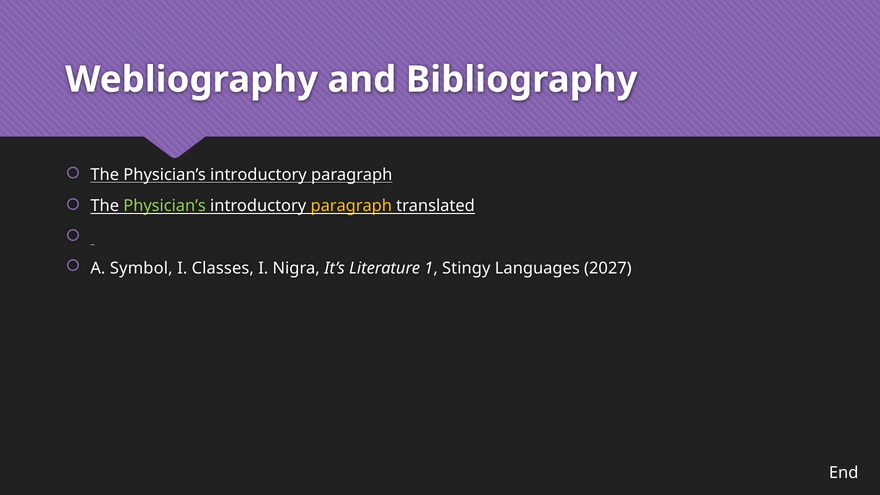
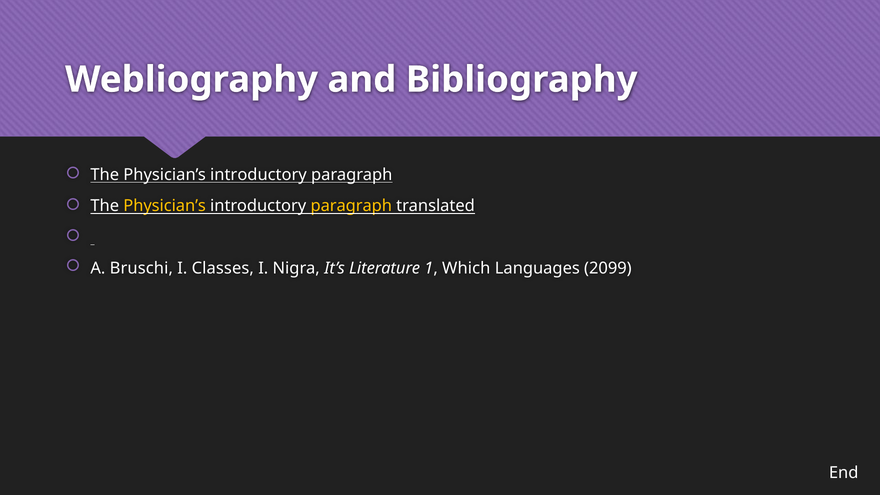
Physician’s at (165, 206) colour: light green -> yellow
Symbol: Symbol -> Bruschi
Stingy: Stingy -> Which
2027: 2027 -> 2099
